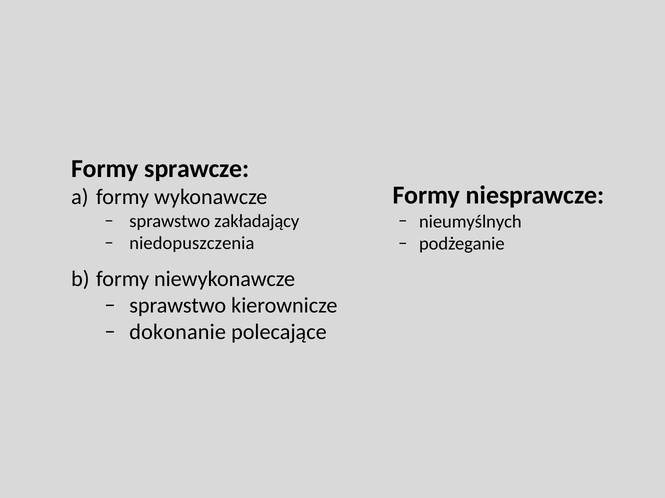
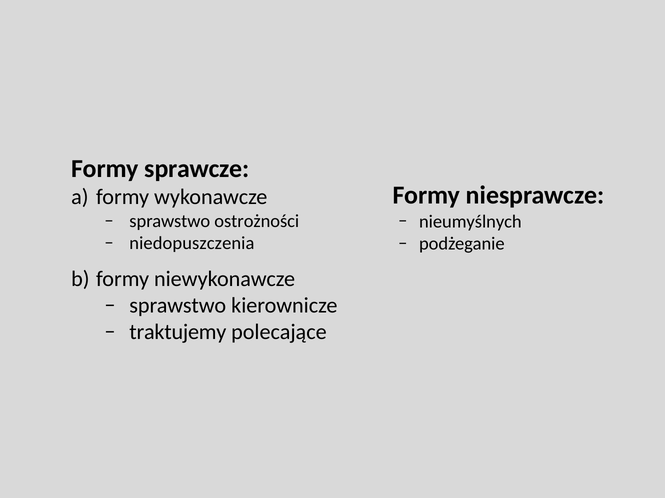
zakładający: zakładający -> ostrożności
dokonanie: dokonanie -> traktujemy
